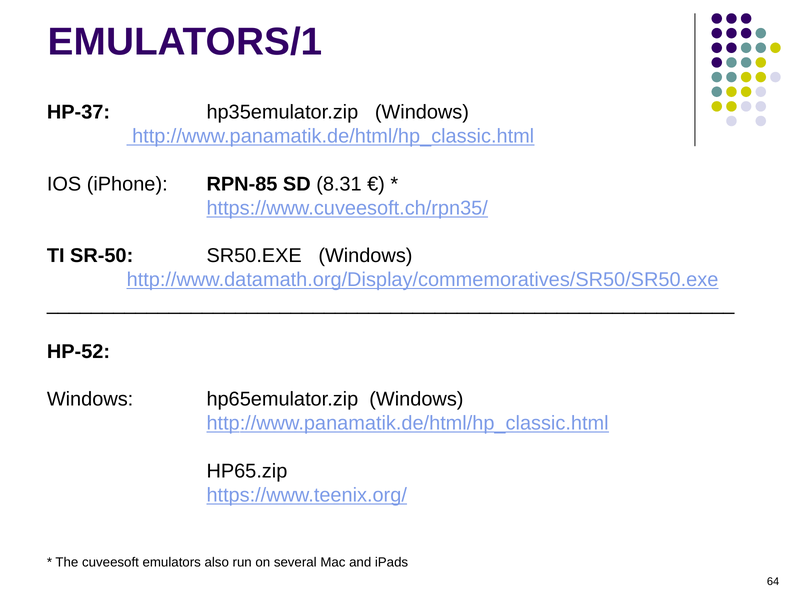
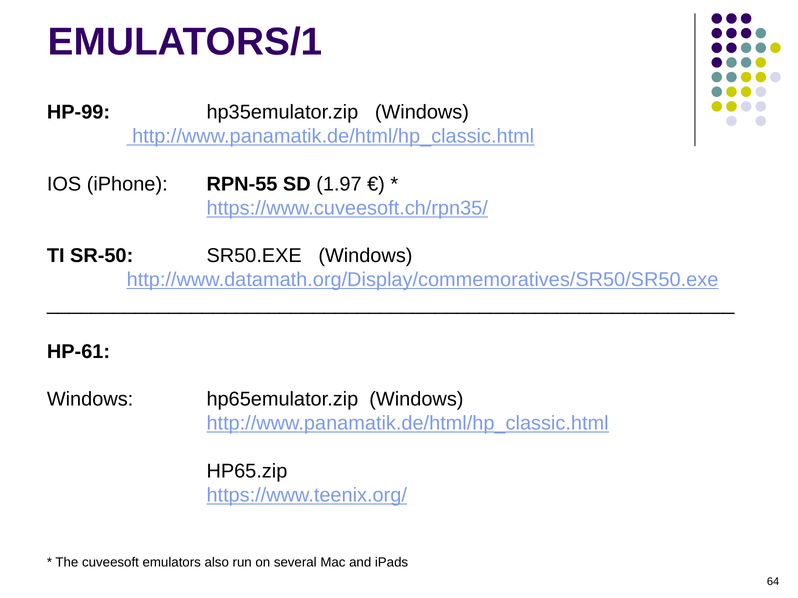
HP-37: HP-37 -> HP-99
RPN-85: RPN-85 -> RPN-55
8.31: 8.31 -> 1.97
HP-52: HP-52 -> HP-61
